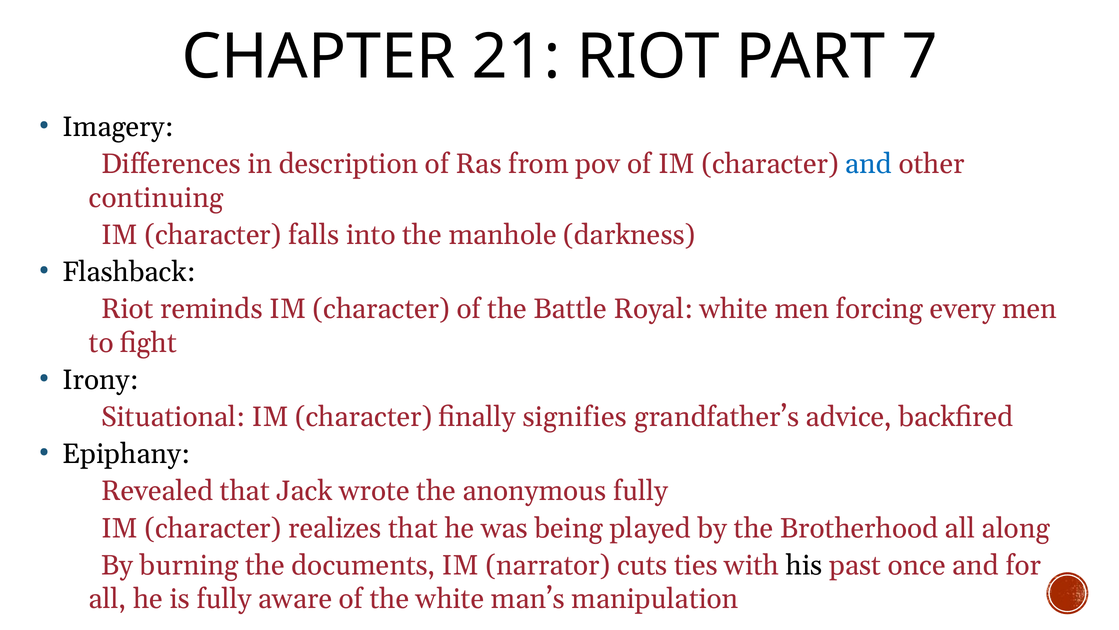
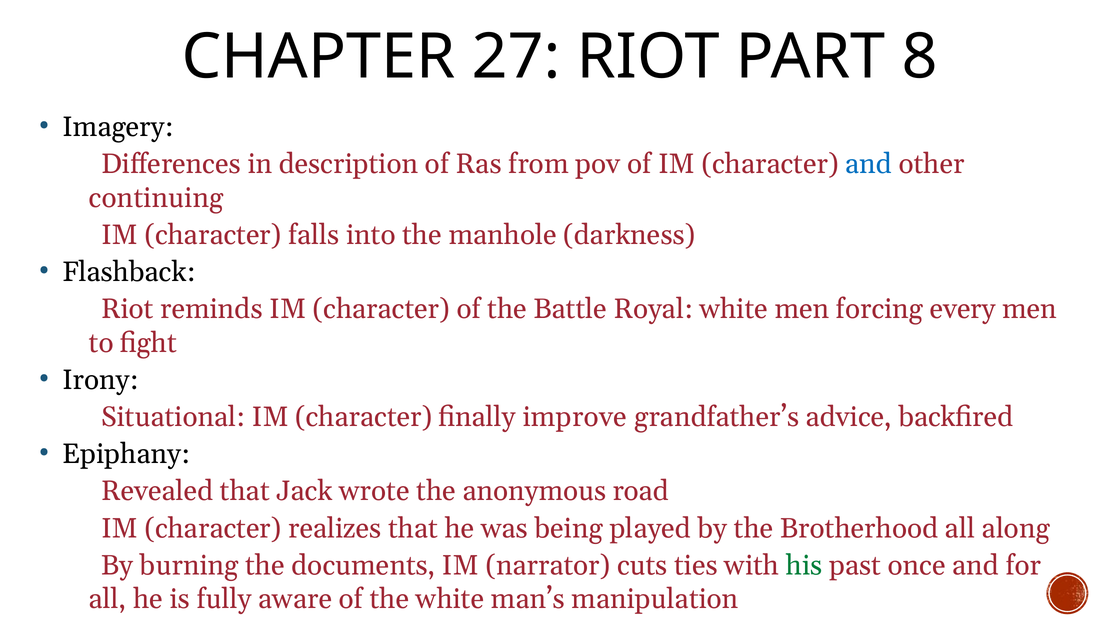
21: 21 -> 27
7: 7 -> 8
signifies: signifies -> improve
anonymous fully: fully -> road
his colour: black -> green
